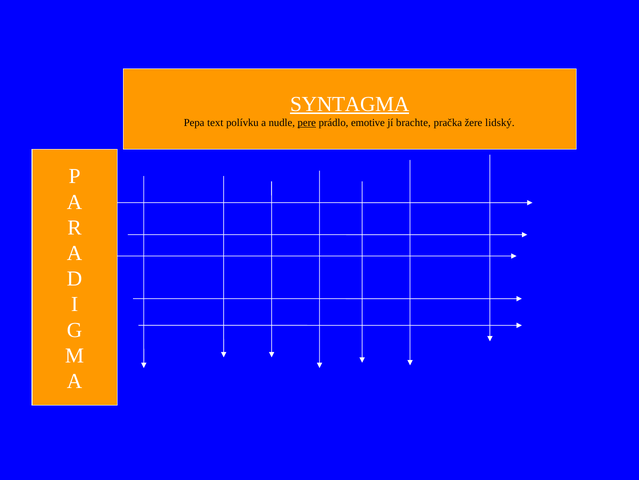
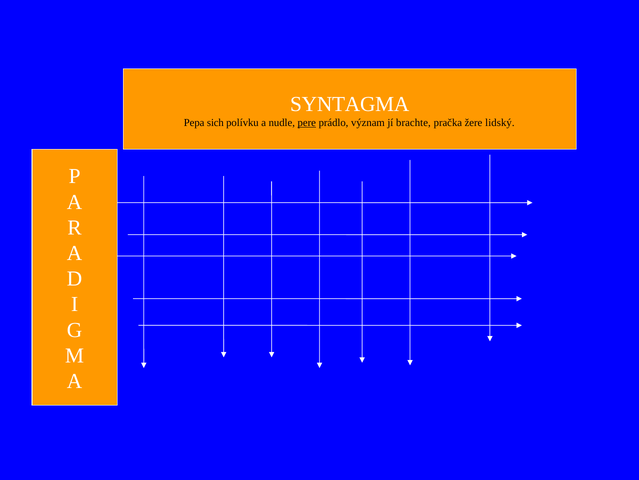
SYNTAGMA underline: present -> none
text: text -> sich
emotive: emotive -> význam
